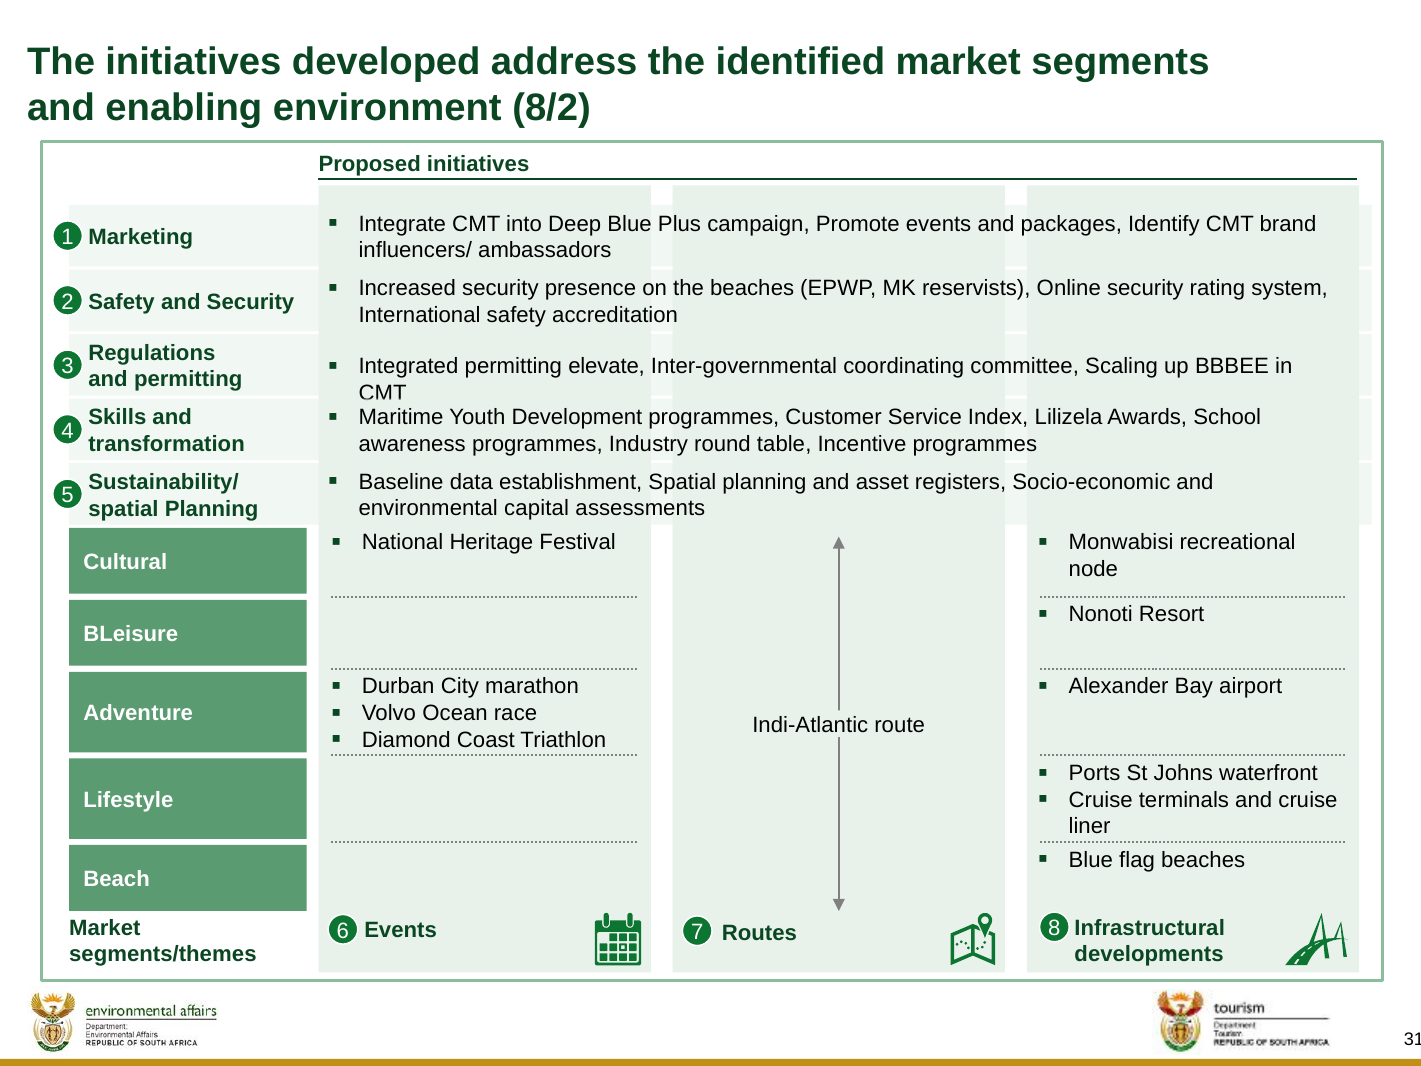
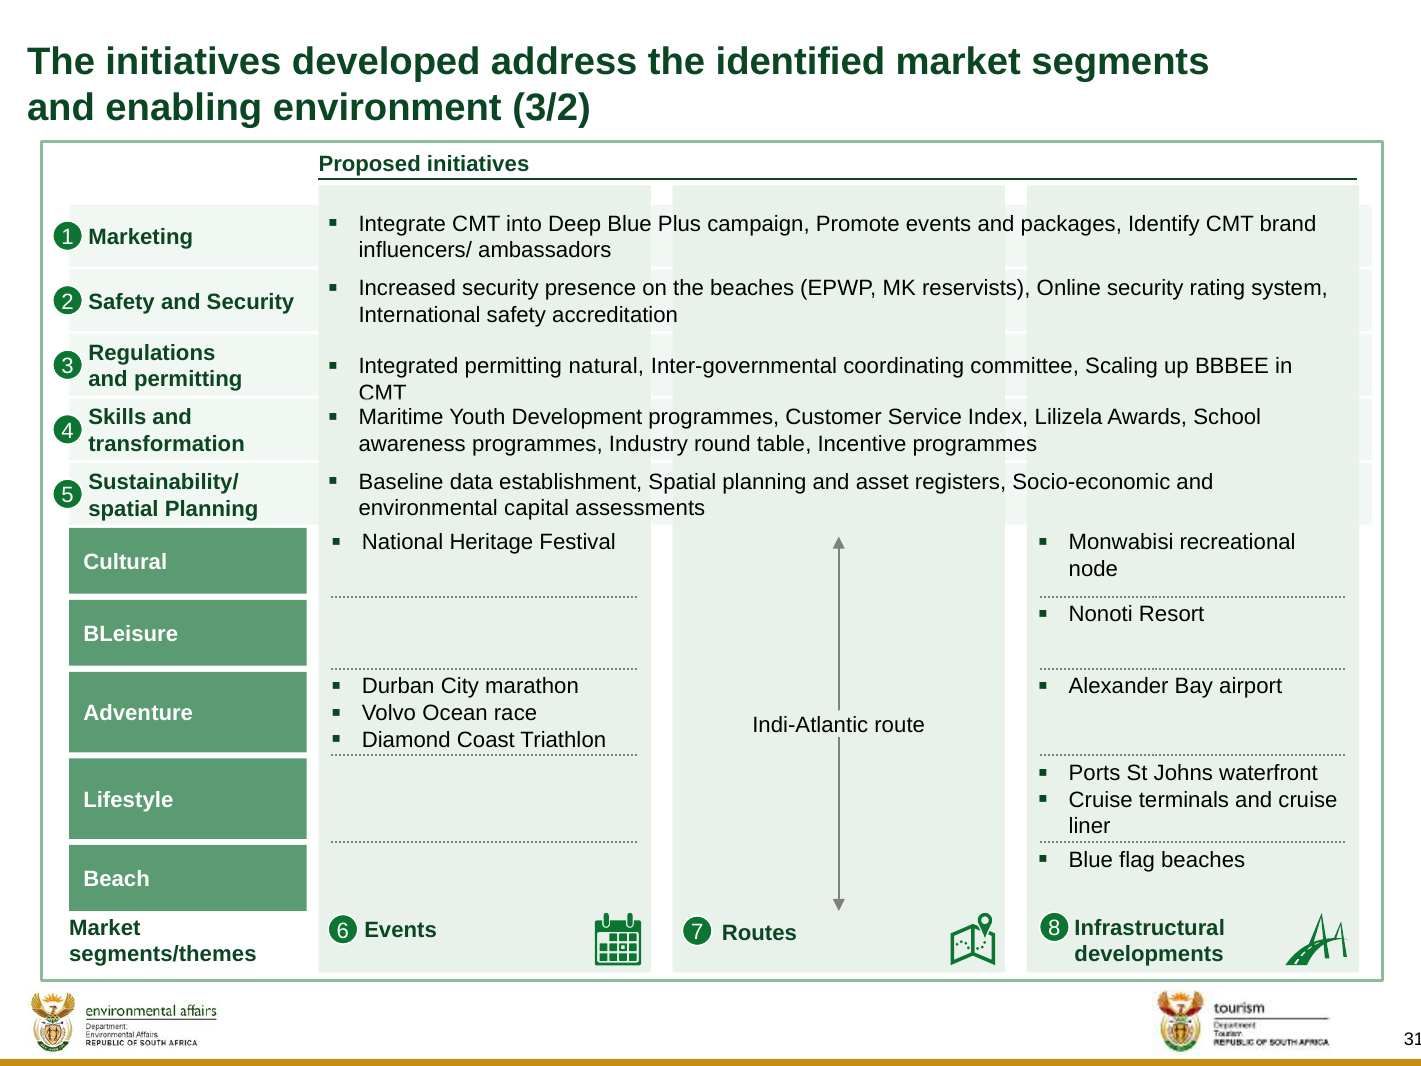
8/2: 8/2 -> 3/2
elevate: elevate -> natural
